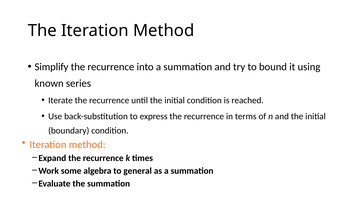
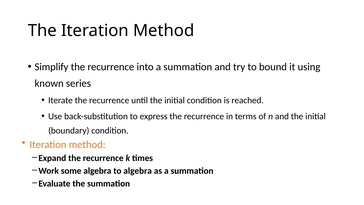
to general: general -> algebra
